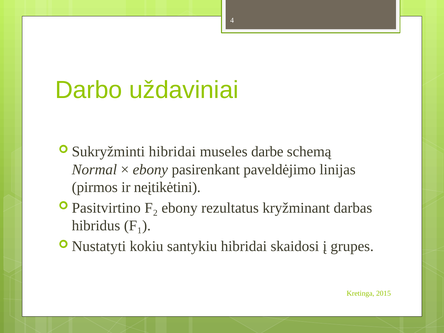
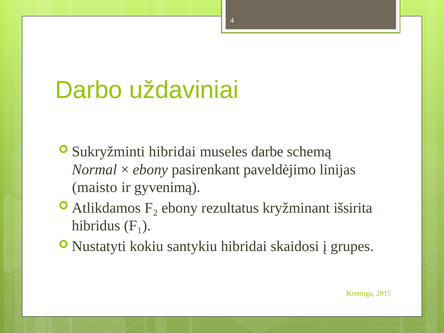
pirmos: pirmos -> maisto
neįtikėtini: neįtikėtini -> gyvenimą
Pasitvirtino: Pasitvirtino -> Atlikdamos
darbas: darbas -> išsirita
